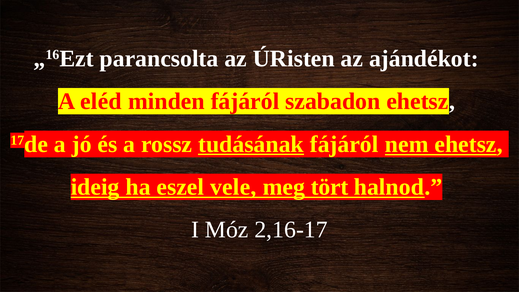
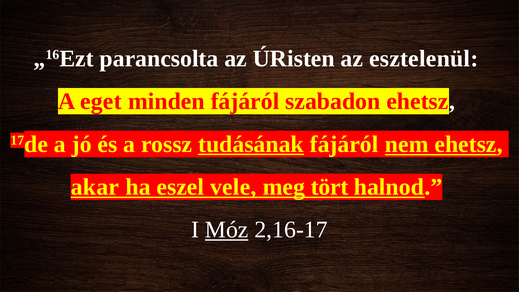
ajándékot: ajándékot -> esztelenül
eléd: eléd -> eget
ideig: ideig -> akar
Móz underline: none -> present
